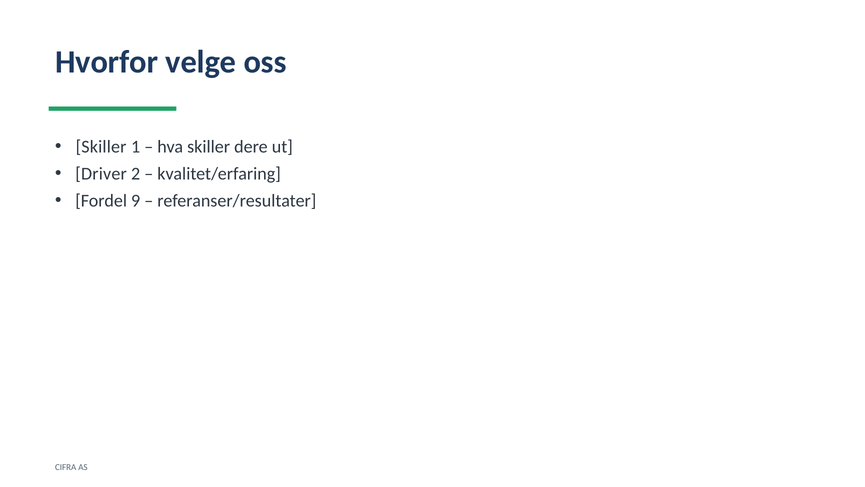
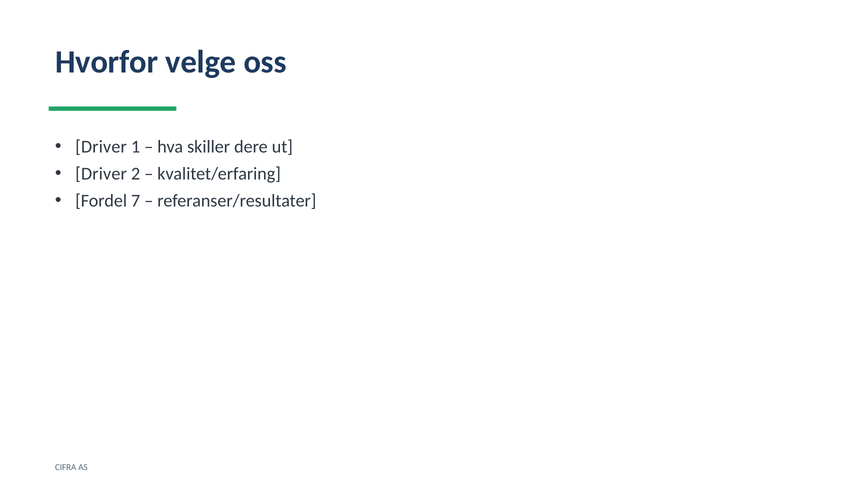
Skiller at (101, 147): Skiller -> Driver
9: 9 -> 7
